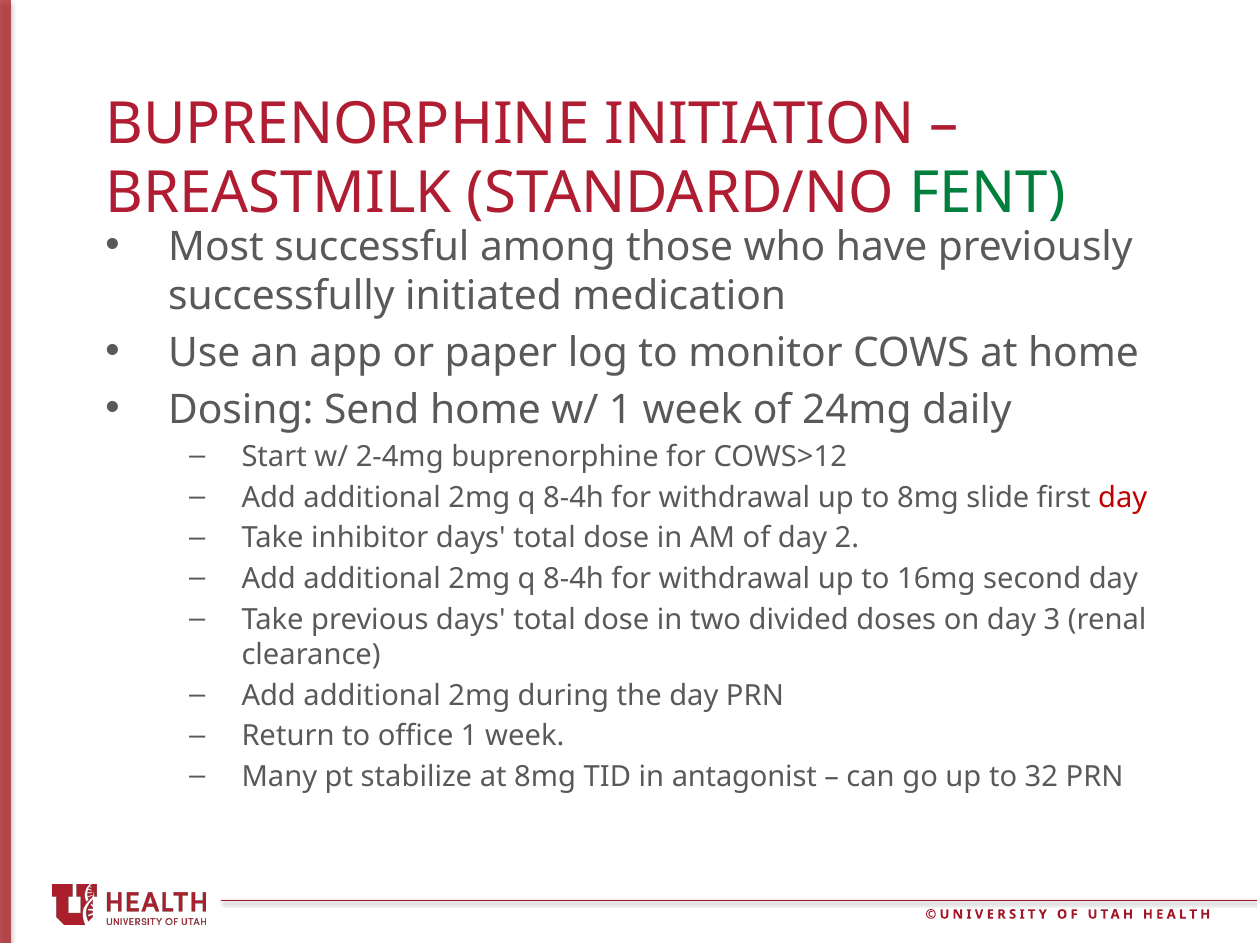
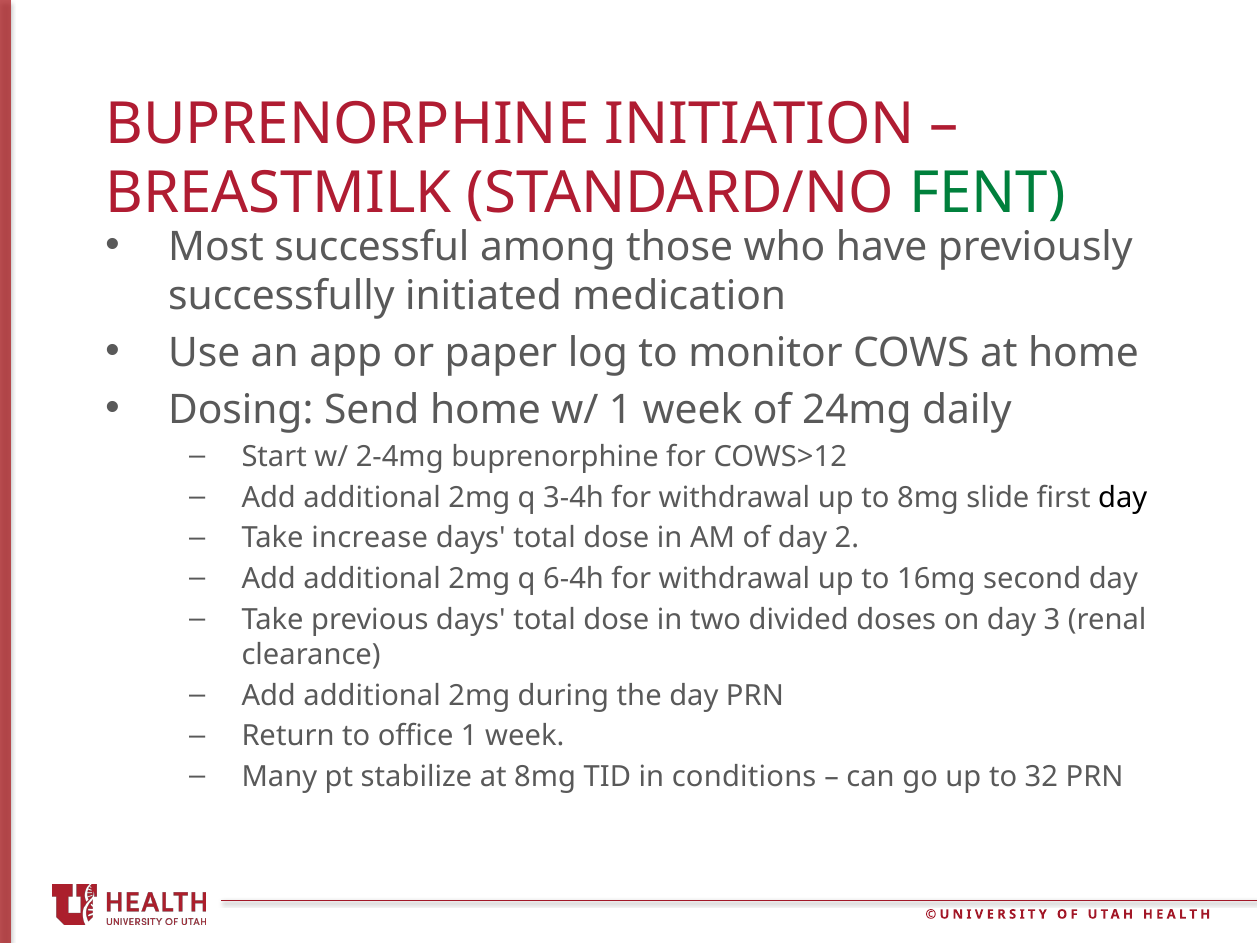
8-4h at (574, 497): 8-4h -> 3-4h
day at (1123, 497) colour: red -> black
inhibitor: inhibitor -> increase
8-4h at (574, 579): 8-4h -> 6-4h
antagonist: antagonist -> conditions
